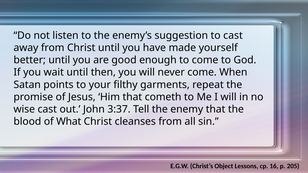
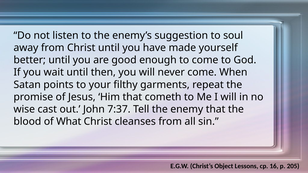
to cast: cast -> soul
3:37: 3:37 -> 7:37
